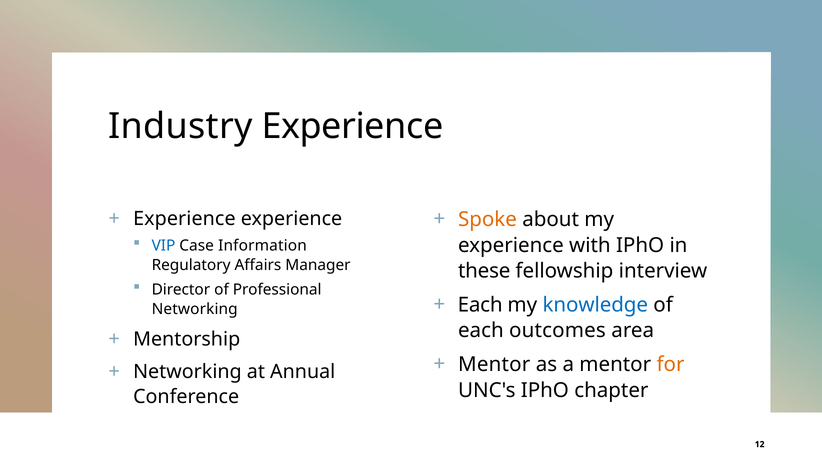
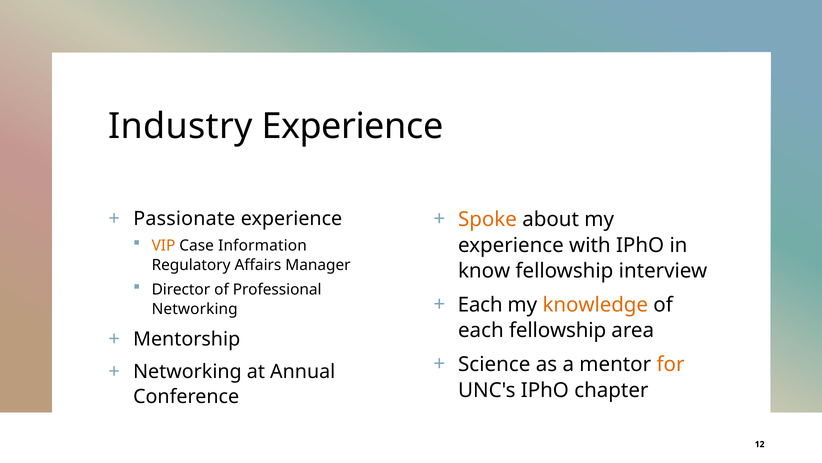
Experience at (184, 218): Experience -> Passionate
VIP colour: blue -> orange
these: these -> know
knowledge colour: blue -> orange
each outcomes: outcomes -> fellowship
Mentor at (494, 364): Mentor -> Science
